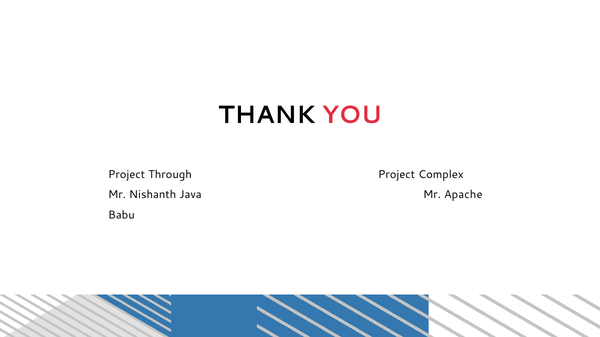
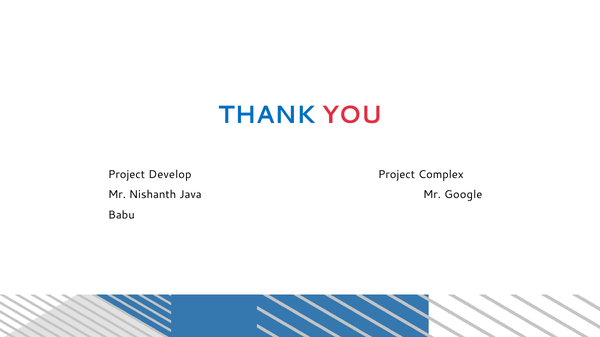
THANK colour: black -> blue
Through: Through -> Develop
Apache: Apache -> Google
